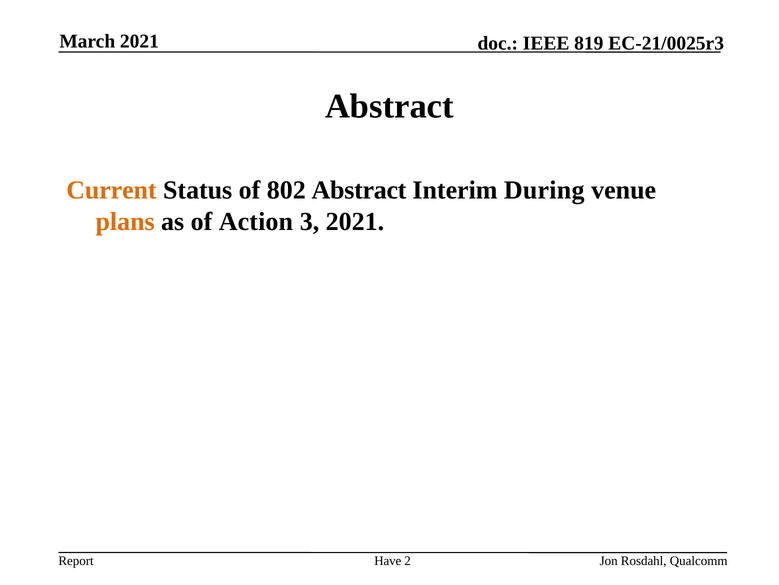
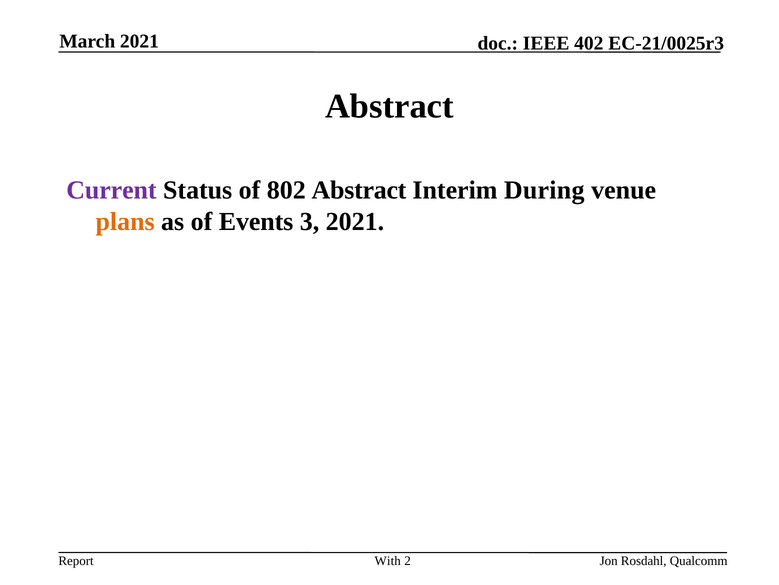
819: 819 -> 402
Current colour: orange -> purple
Action: Action -> Events
Have: Have -> With
